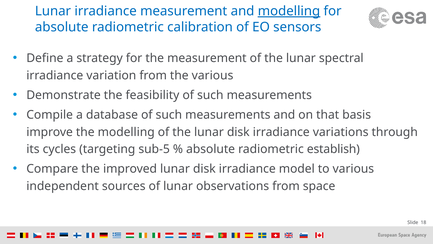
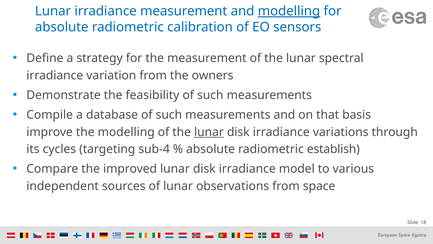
the various: various -> owners
lunar at (209, 132) underline: none -> present
sub-5: sub-5 -> sub-4
